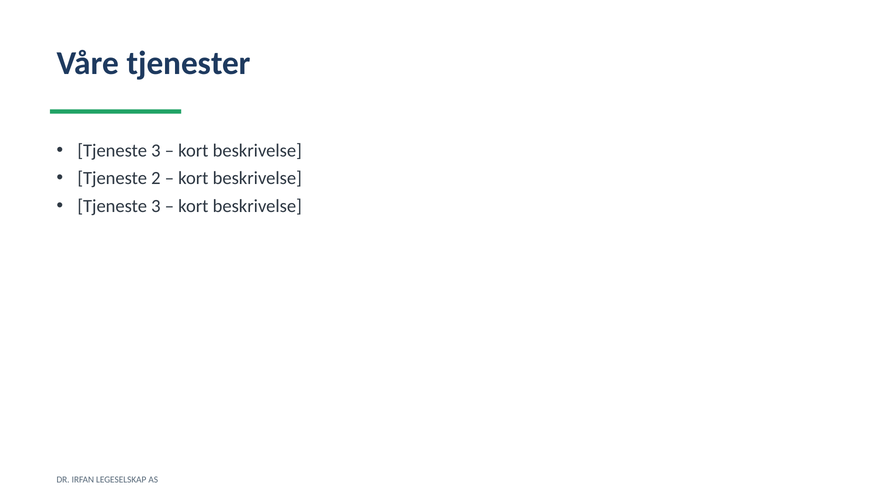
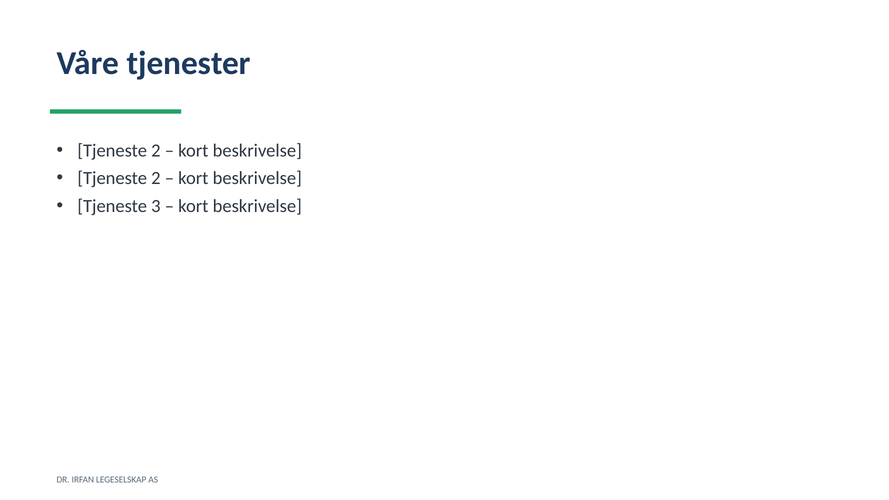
3 at (156, 151): 3 -> 2
